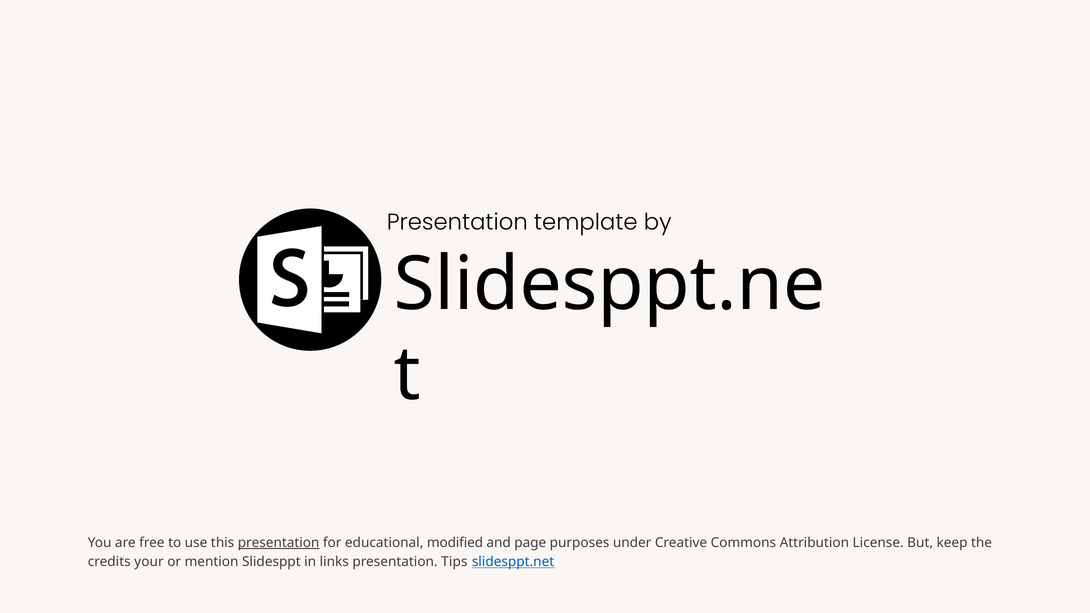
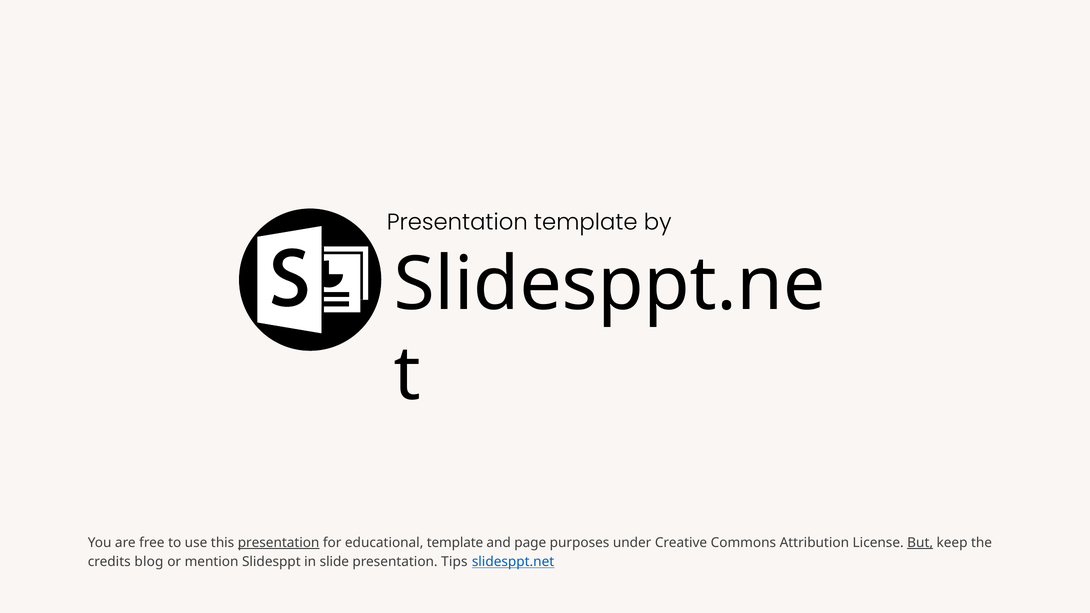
educational modified: modified -> template
But underline: none -> present
your: your -> blog
links: links -> slide
